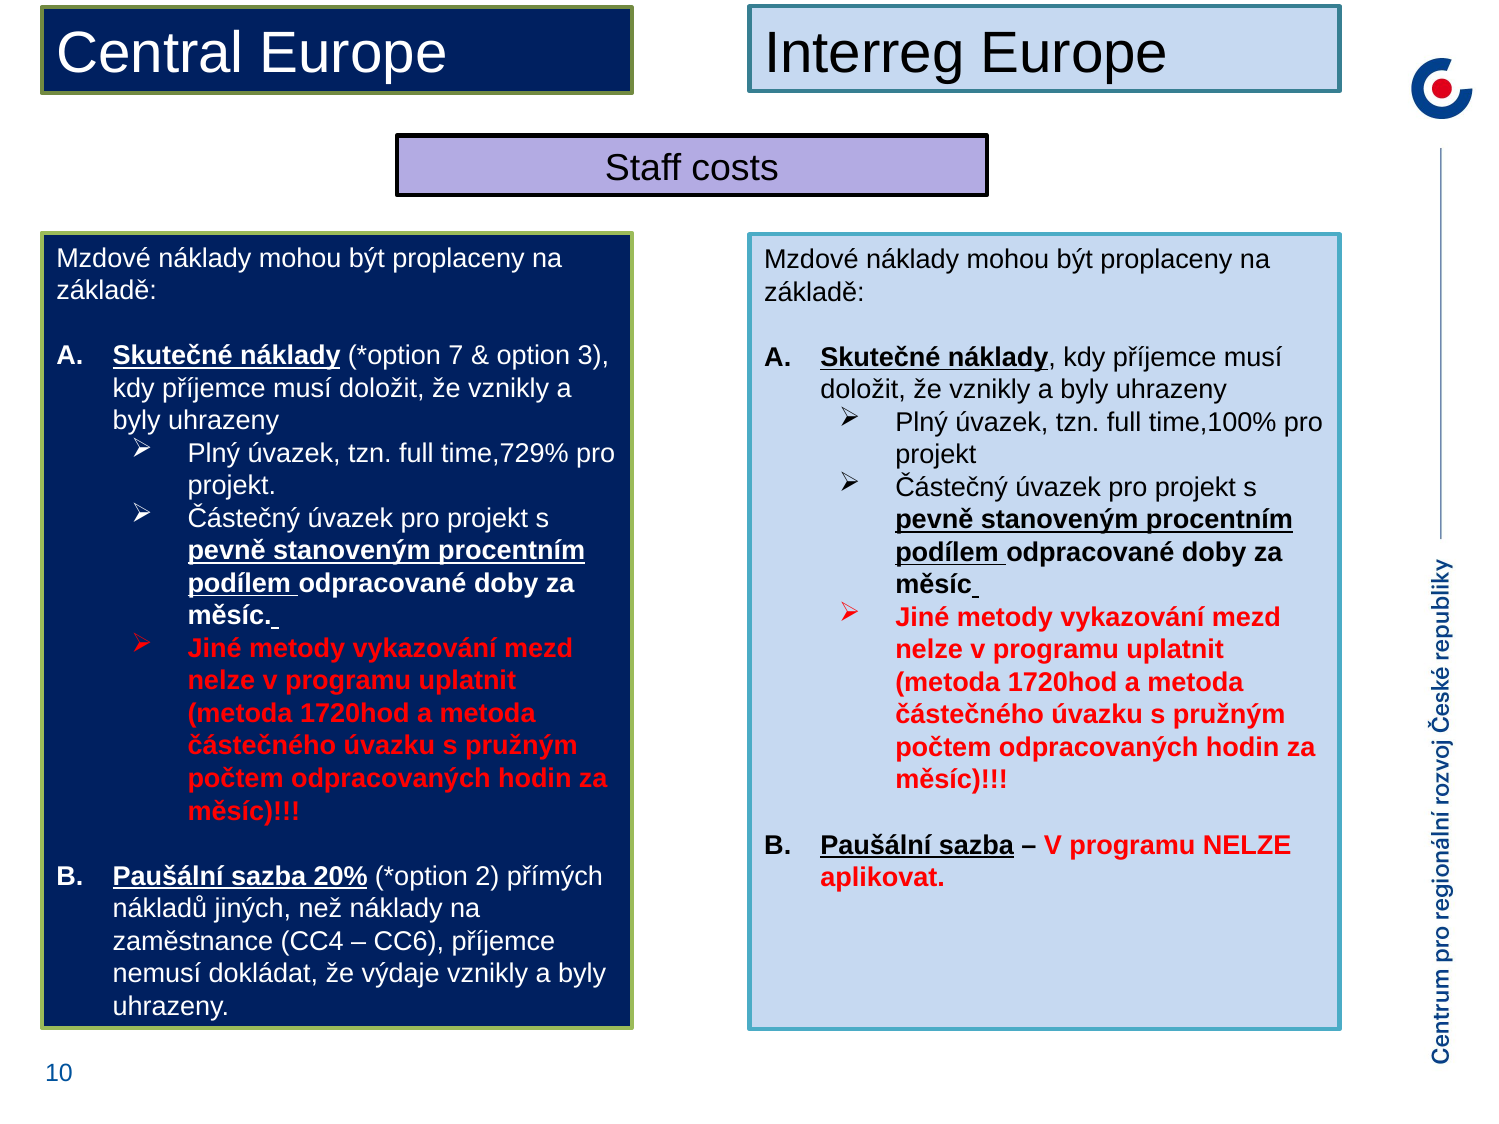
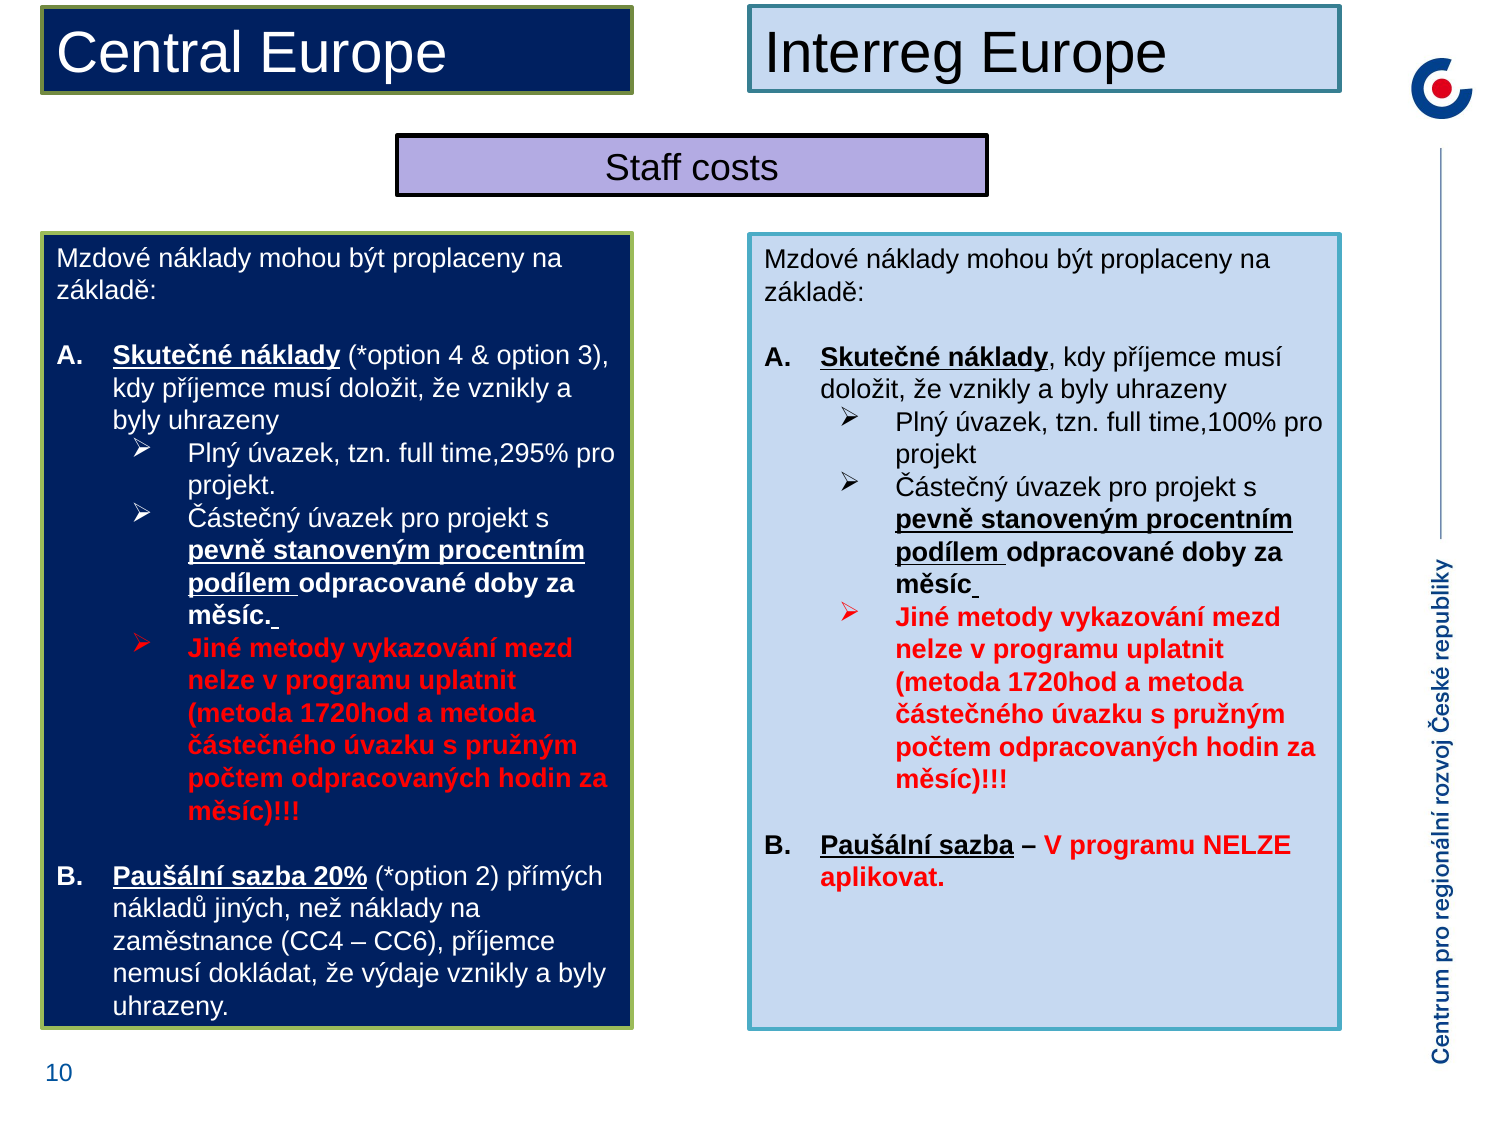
7: 7 -> 4
time,729%: time,729% -> time,295%
